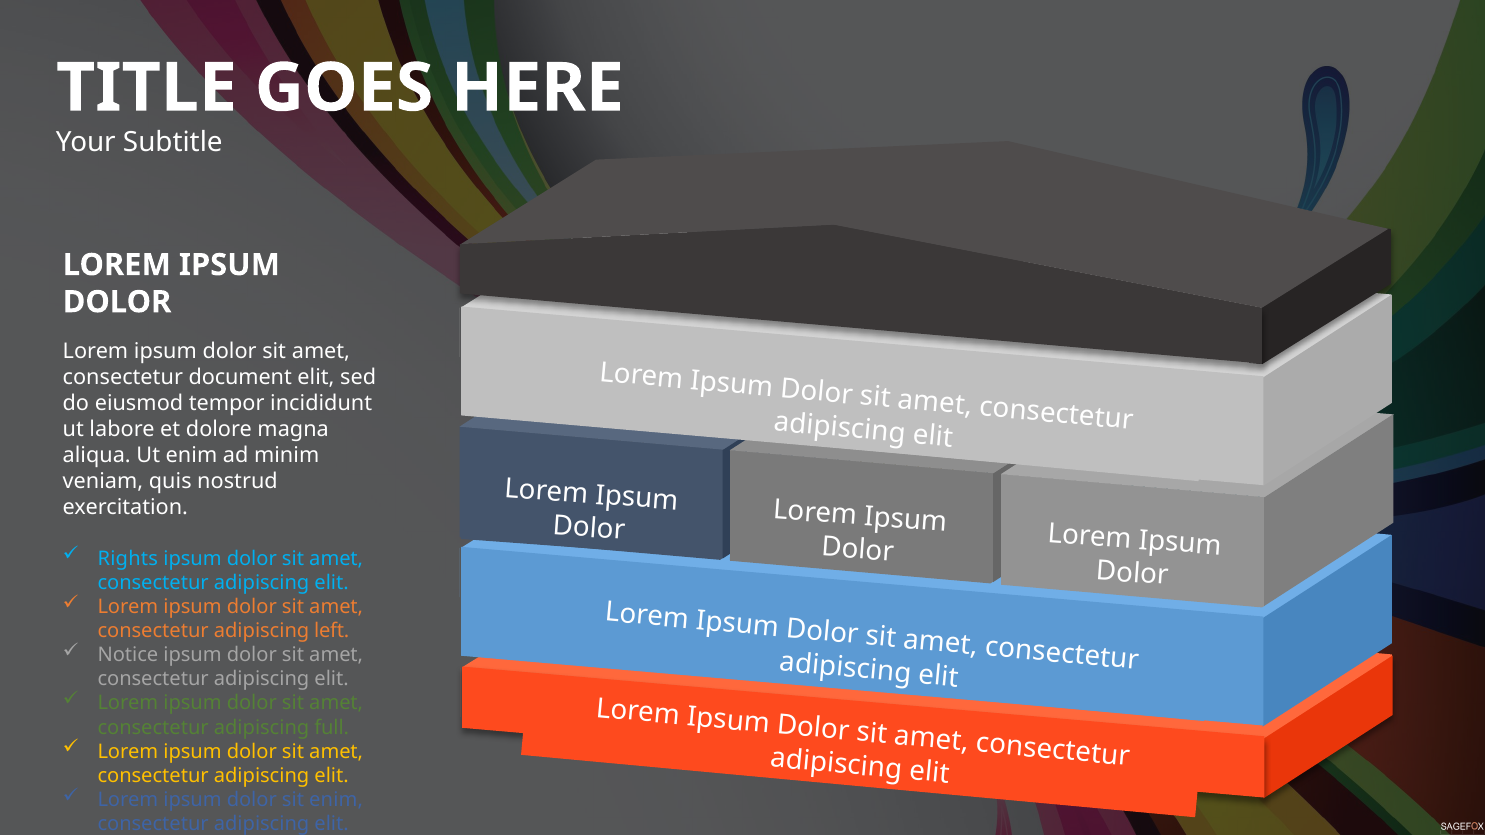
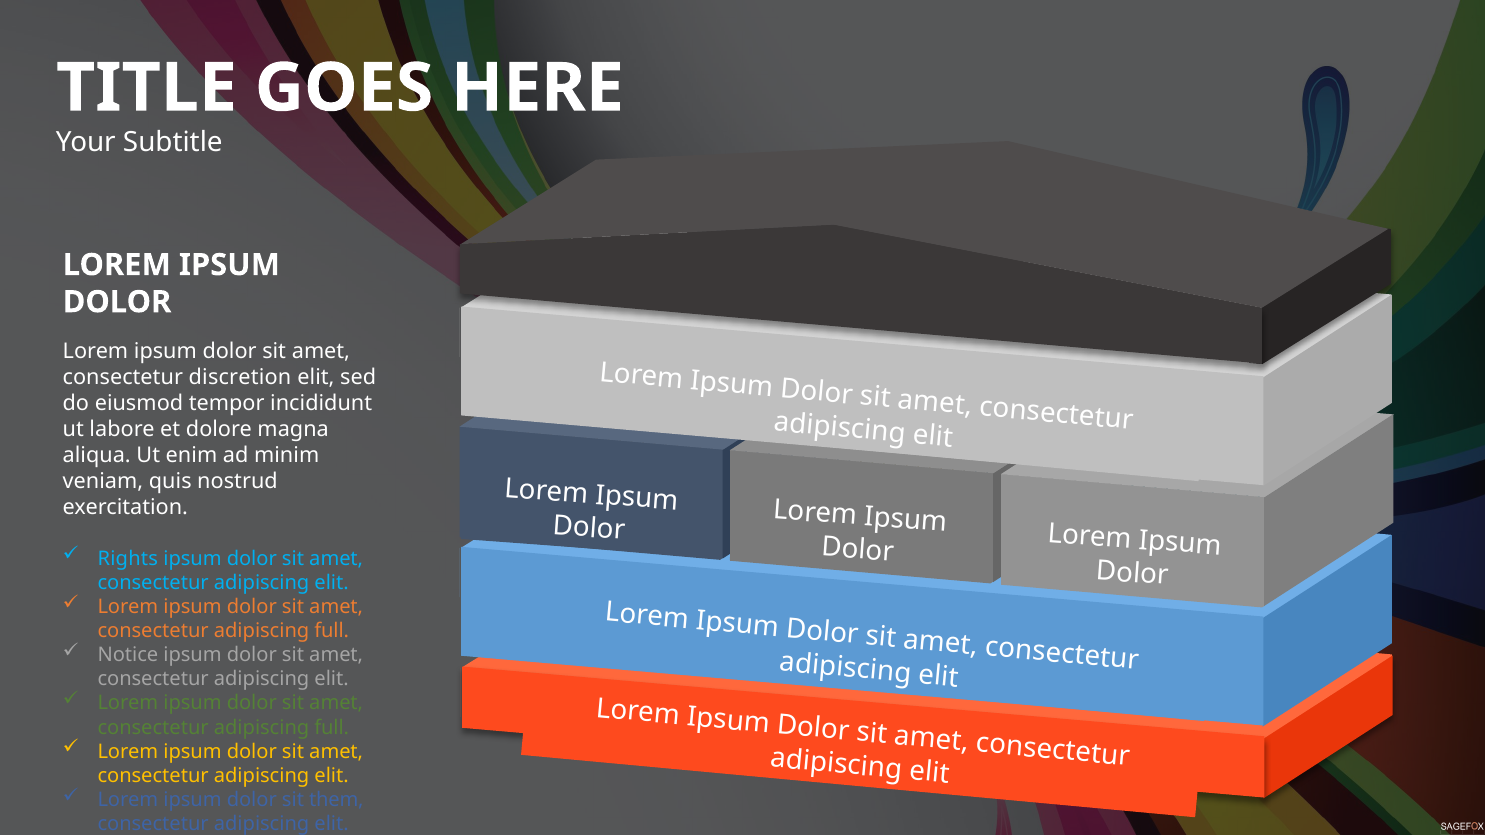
document: document -> discretion
left at (332, 631): left -> full
sit enim: enim -> them
